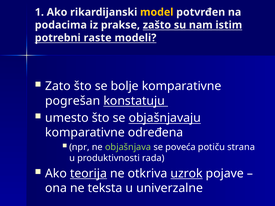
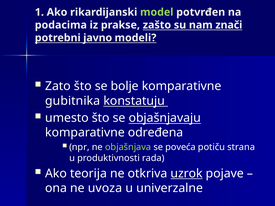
model colour: yellow -> light green
istim: istim -> znači
raste: raste -> javno
pogrešan: pogrešan -> gubitnika
teorija underline: present -> none
teksta: teksta -> uvoza
